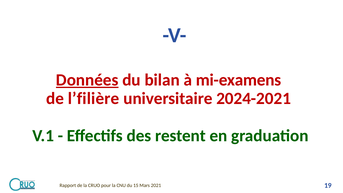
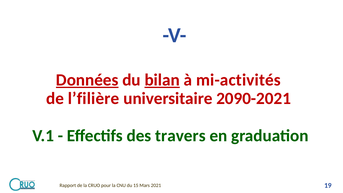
bilan underline: none -> present
mi-examens: mi-examens -> mi-activités
2024-2021: 2024-2021 -> 2090-2021
restent: restent -> travers
